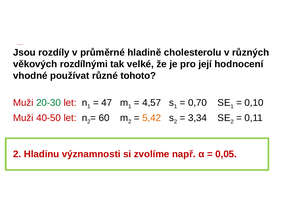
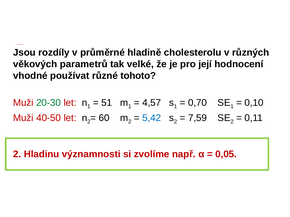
rozdílnými: rozdílnými -> parametrů
47: 47 -> 51
5,42 colour: orange -> blue
3,34: 3,34 -> 7,59
